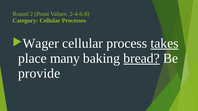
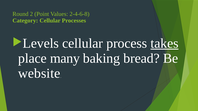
Wager: Wager -> Levels
bread underline: present -> none
provide: provide -> website
